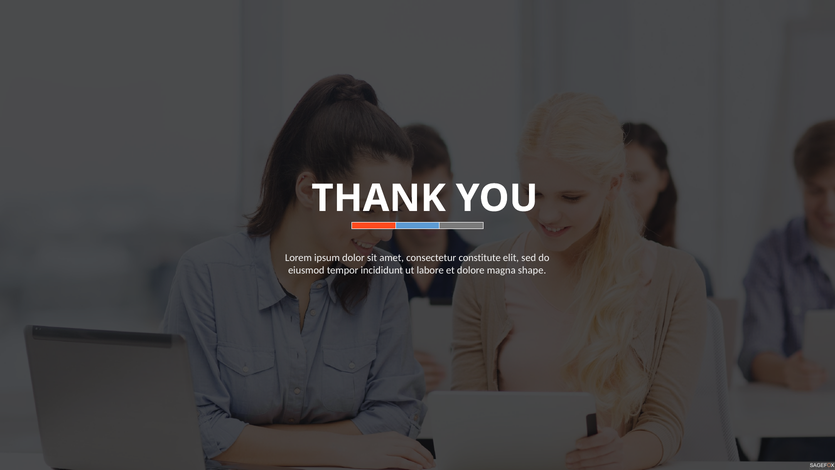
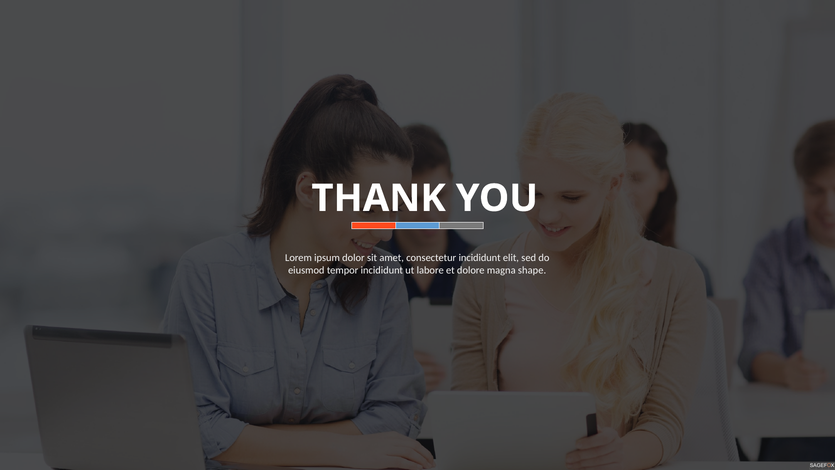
consectetur constitute: constitute -> incididunt
